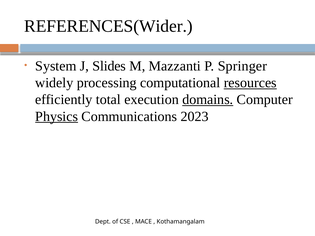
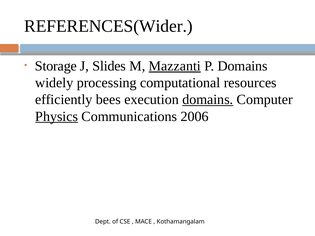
System: System -> Storage
Mazzanti underline: none -> present
P Springer: Springer -> Domains
resources underline: present -> none
total: total -> bees
2023: 2023 -> 2006
